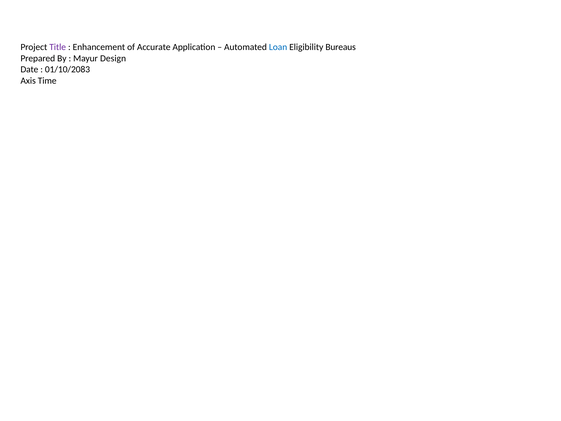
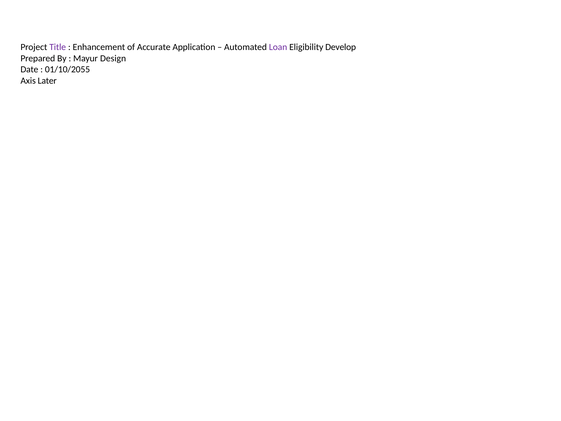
Loan colour: blue -> purple
Bureaus: Bureaus -> Develop
01/10/2083: 01/10/2083 -> 01/10/2055
Time: Time -> Later
